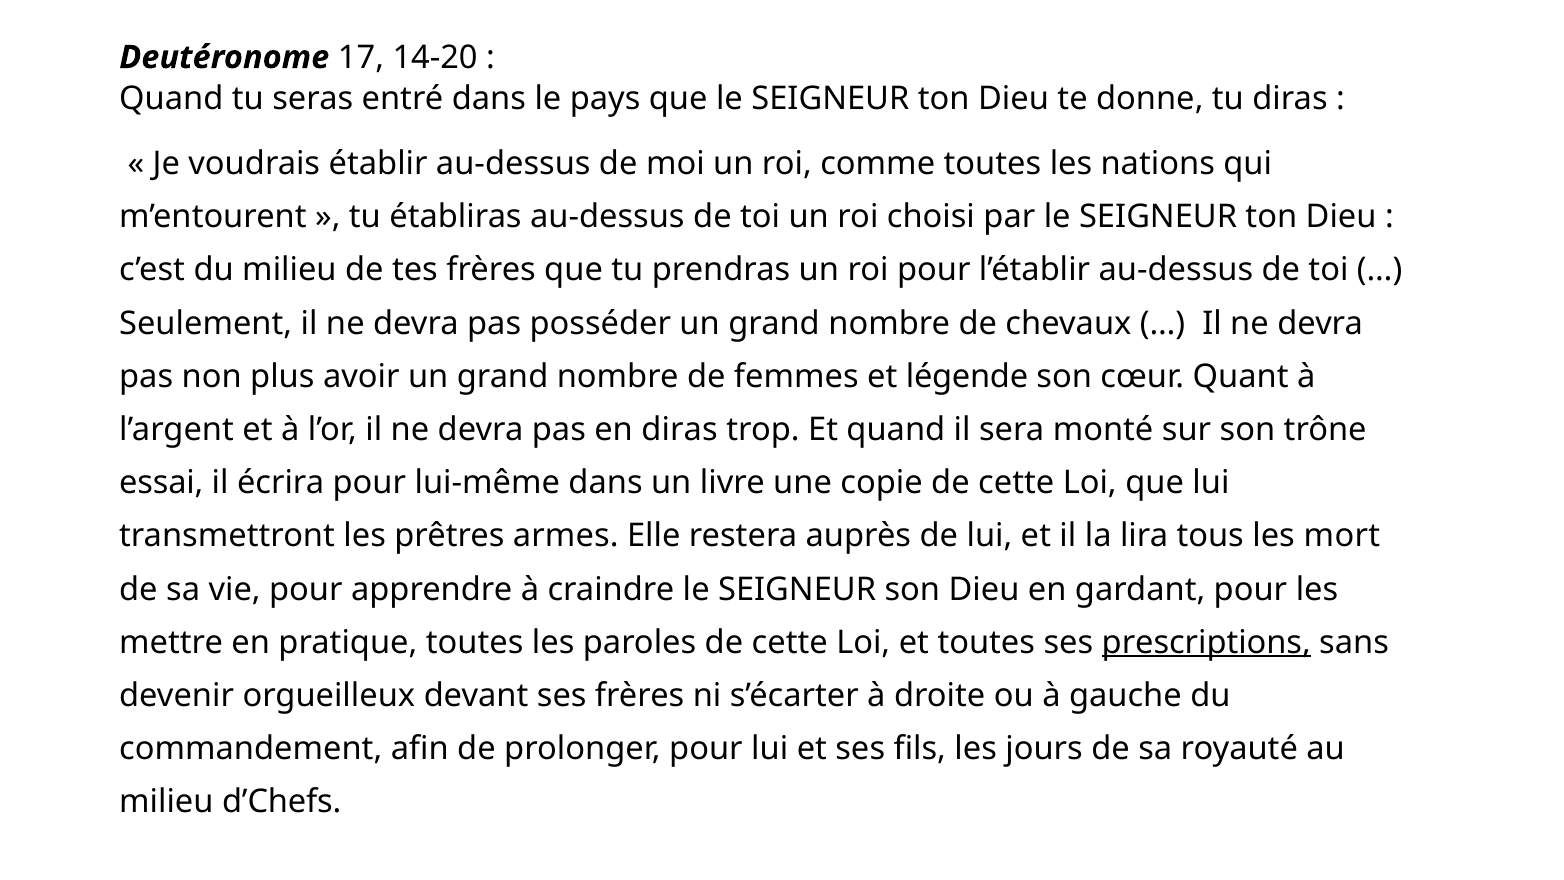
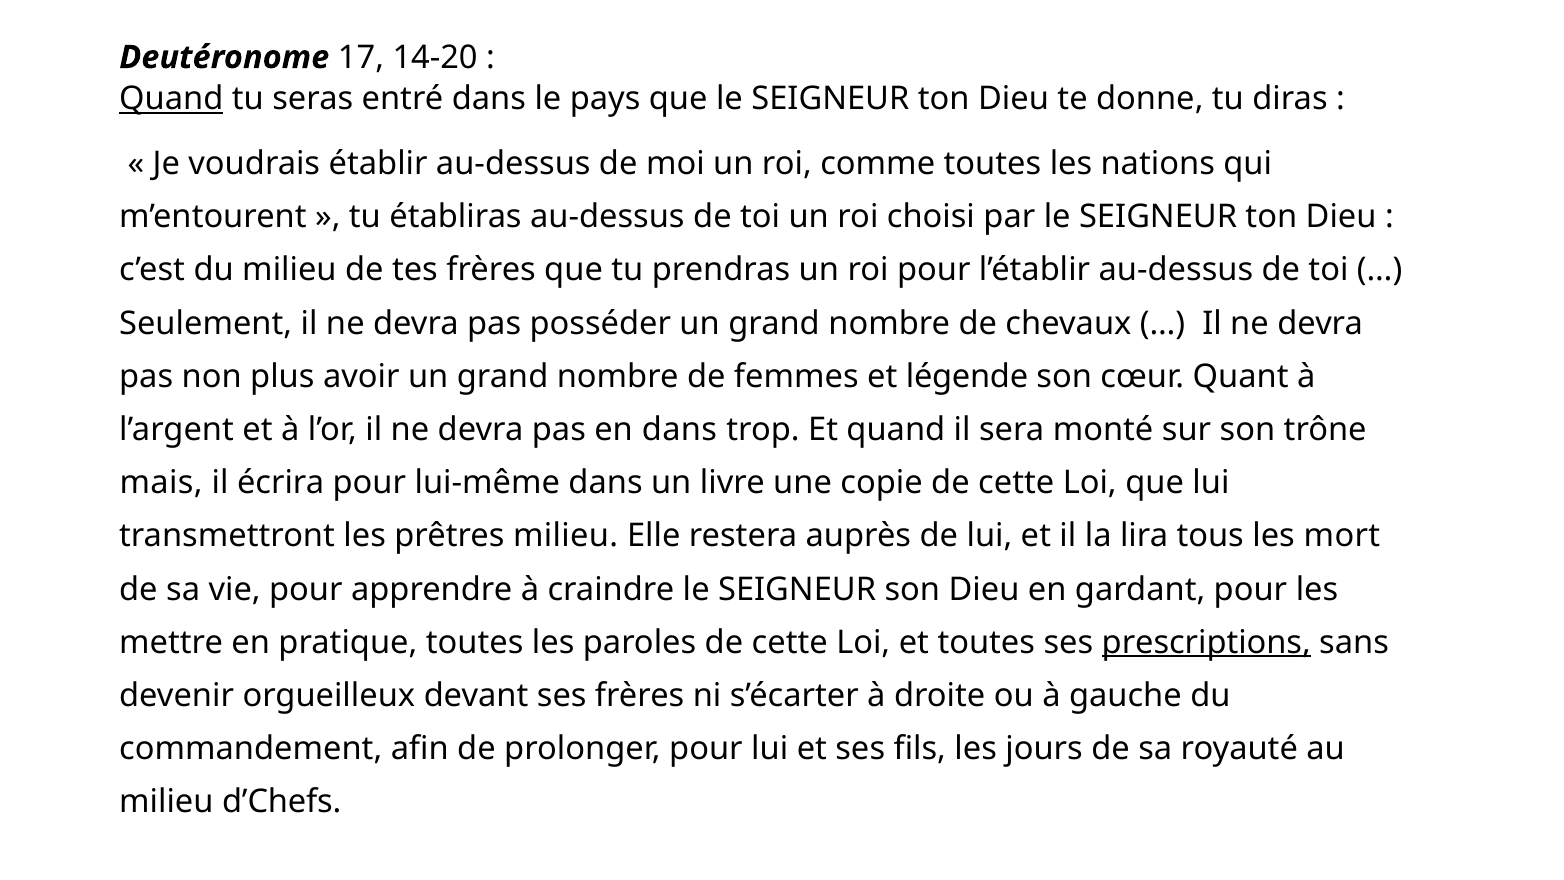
Quand at (171, 99) underline: none -> present
en diras: diras -> dans
essai: essai -> mais
prêtres armes: armes -> milieu
